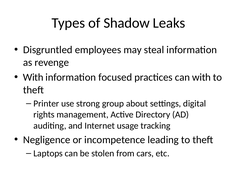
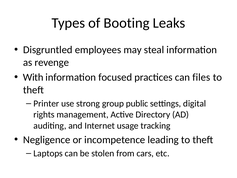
Shadow: Shadow -> Booting
can with: with -> files
about: about -> public
